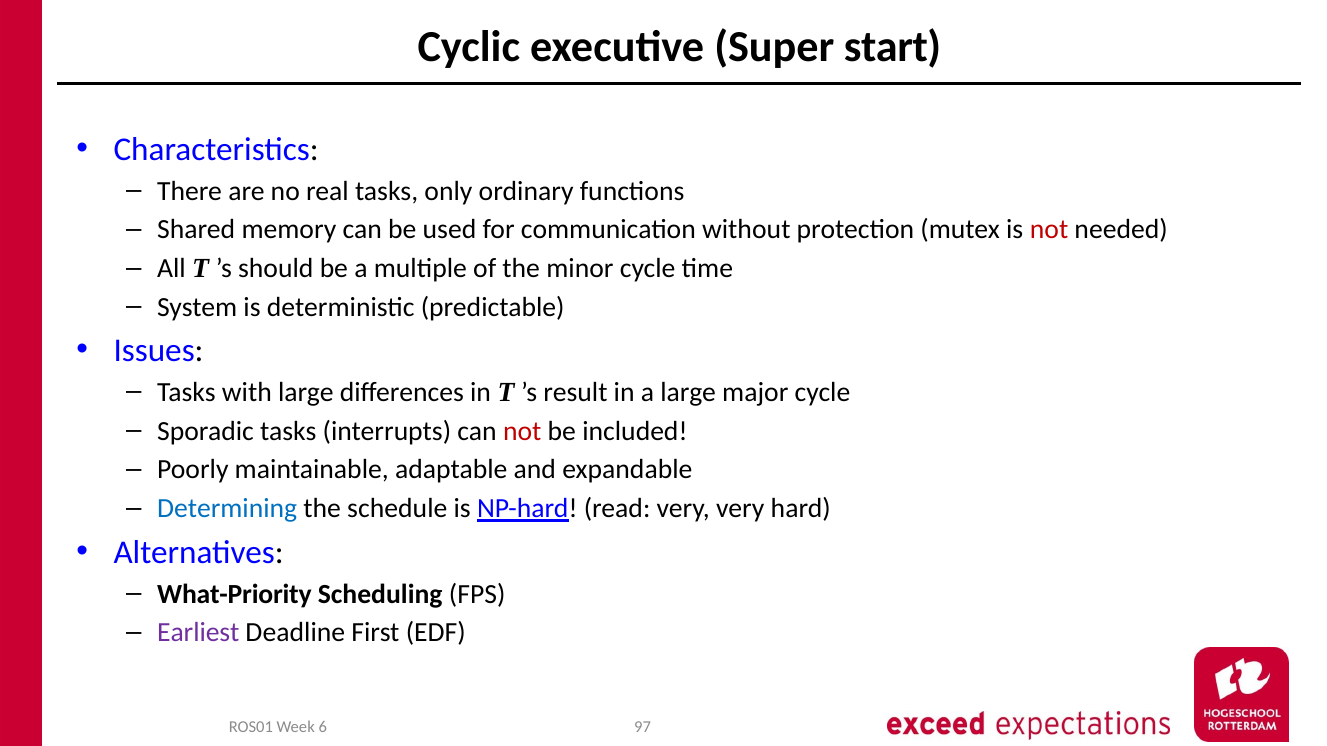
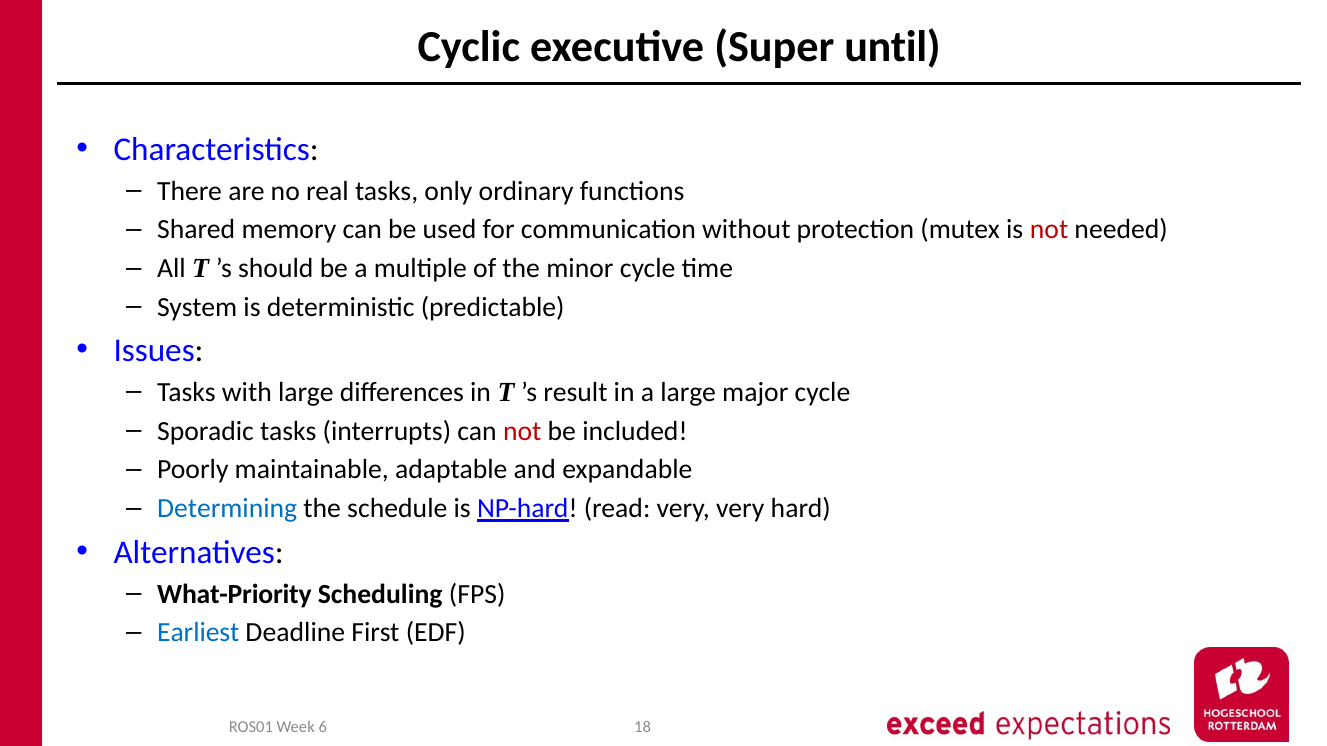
start: start -> until
Earliest colour: purple -> blue
97: 97 -> 18
